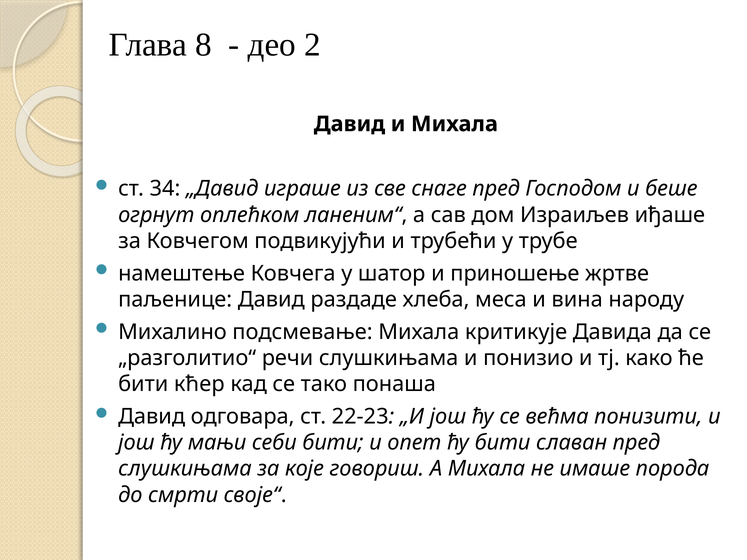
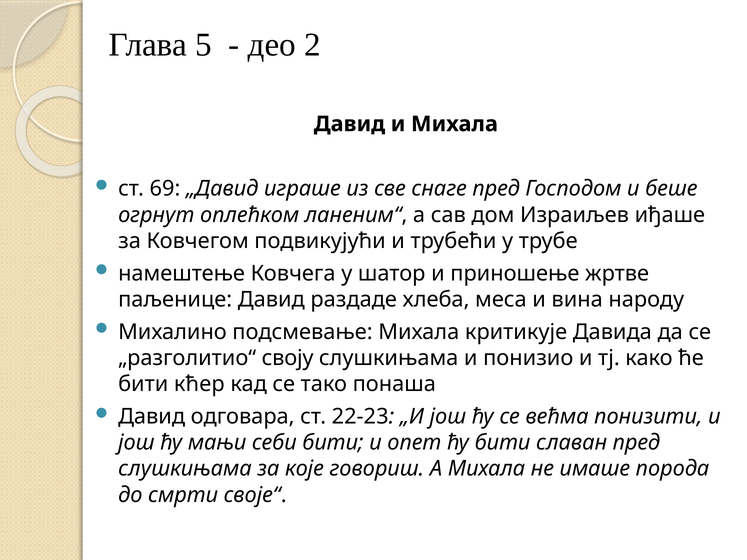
8: 8 -> 5
34: 34 -> 69
речи: речи -> своју
